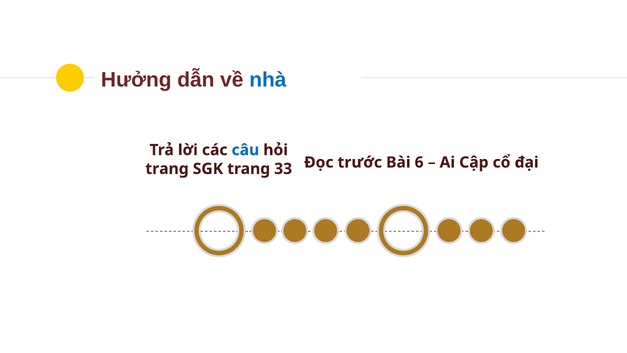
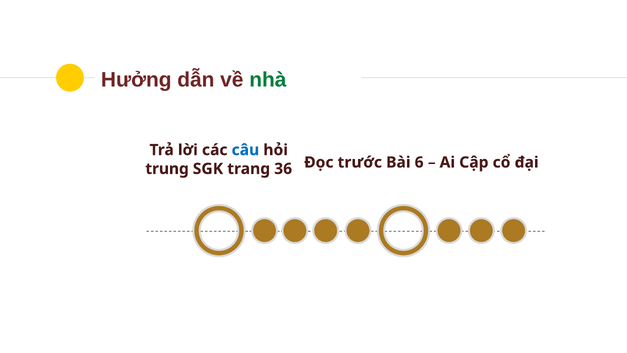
nhà colour: blue -> green
trang at (167, 169): trang -> trung
33: 33 -> 36
